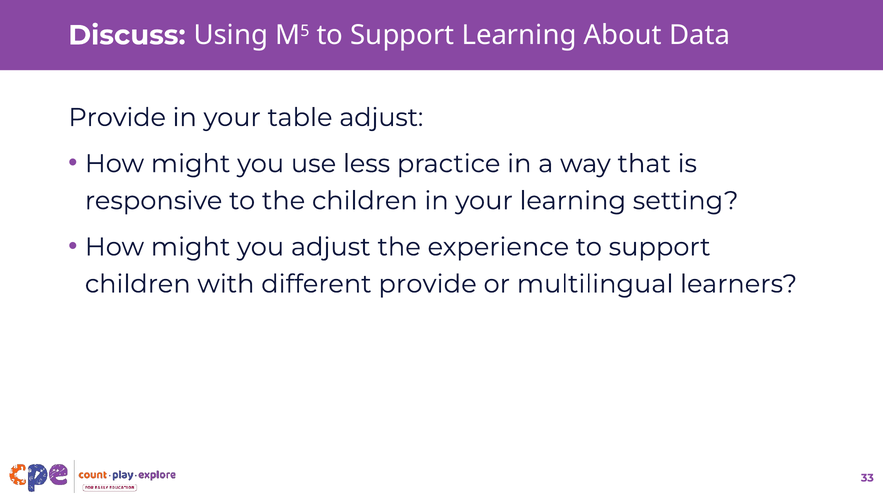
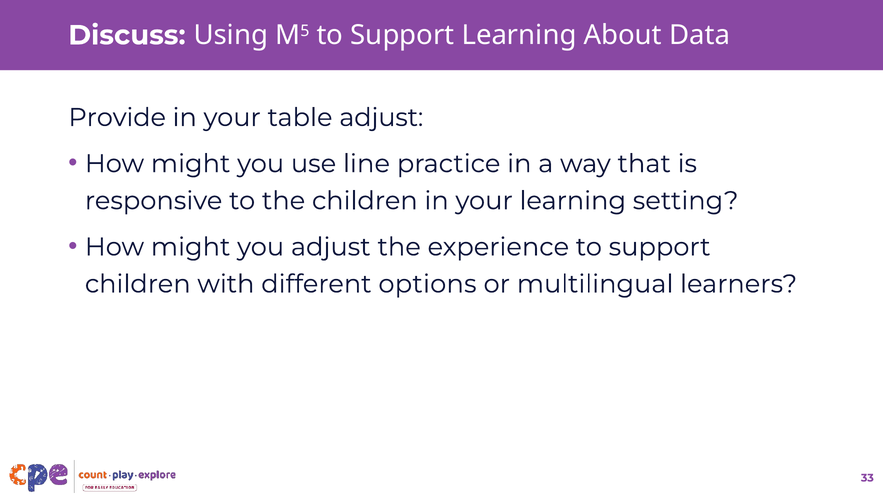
less: less -> line
different provide: provide -> options
